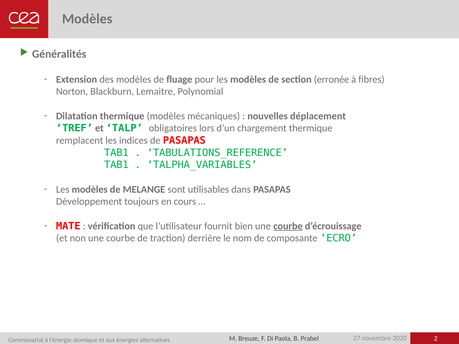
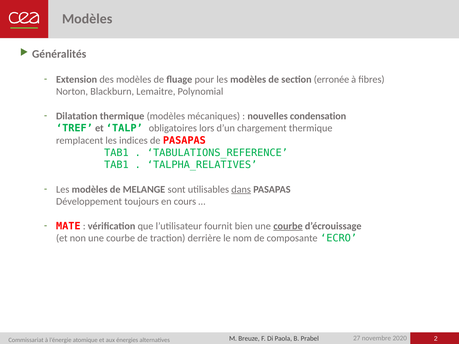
déplacement: déplacement -> condensation
TALPHA_VARIABLES: TALPHA_VARIABLES -> TALPHA_RELATIVES
dans underline: none -> present
